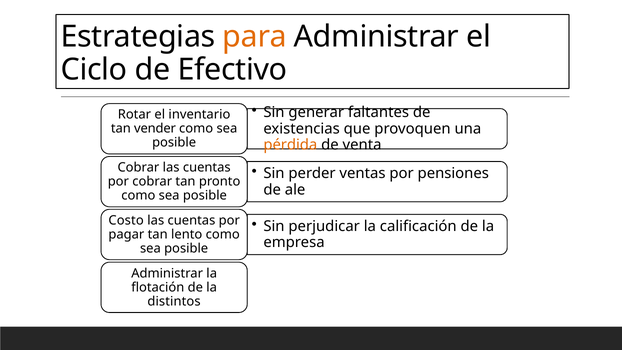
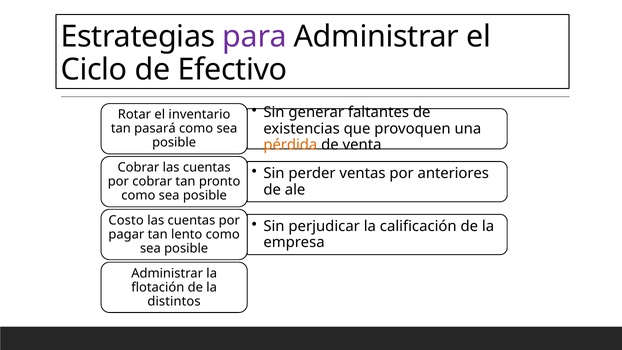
para colour: orange -> purple
vender: vender -> pasará
pensiones: pensiones -> anteriores
